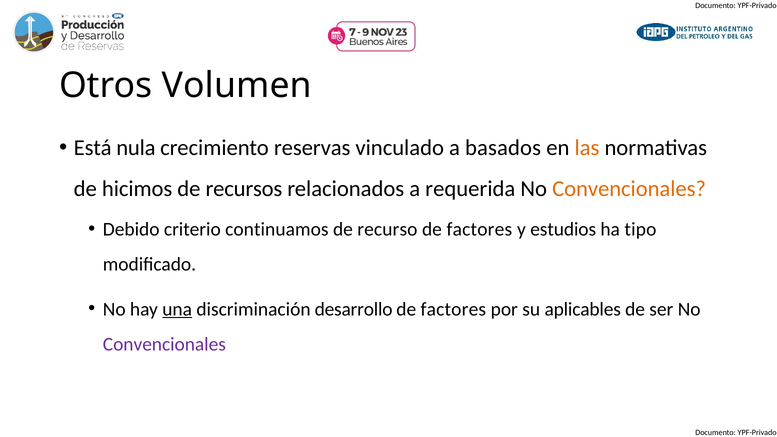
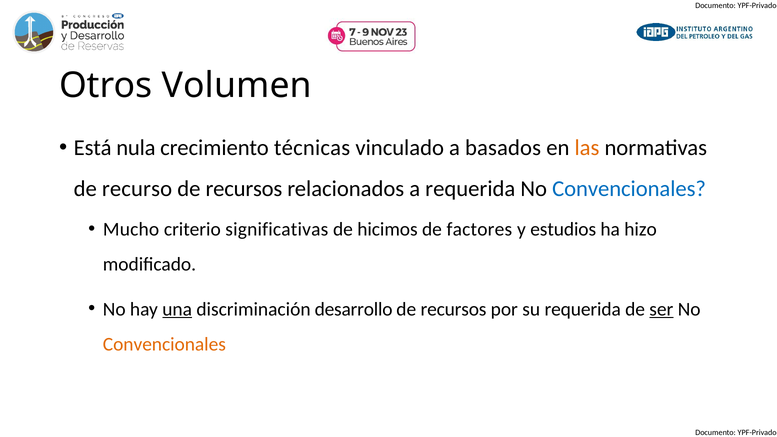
reservas: reservas -> técnicas
hicimos: hicimos -> recurso
Convencionales at (629, 189) colour: orange -> blue
Debido: Debido -> Mucho
continuamos: continuamos -> significativas
recurso: recurso -> hicimos
tipo: tipo -> hizo
factores at (453, 309): factores -> recursos
su aplicables: aplicables -> requerida
ser underline: none -> present
Convencionales at (164, 344) colour: purple -> orange
